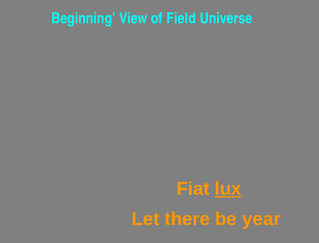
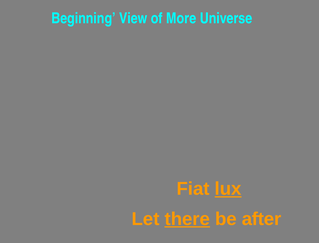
Field at (181, 18): Field -> More
there underline: none -> present
year: year -> after
